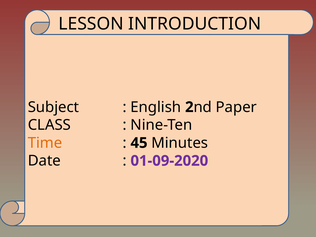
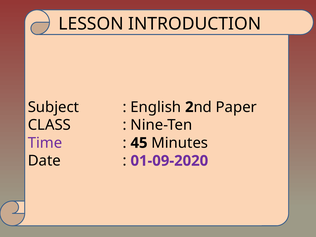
Time colour: orange -> purple
